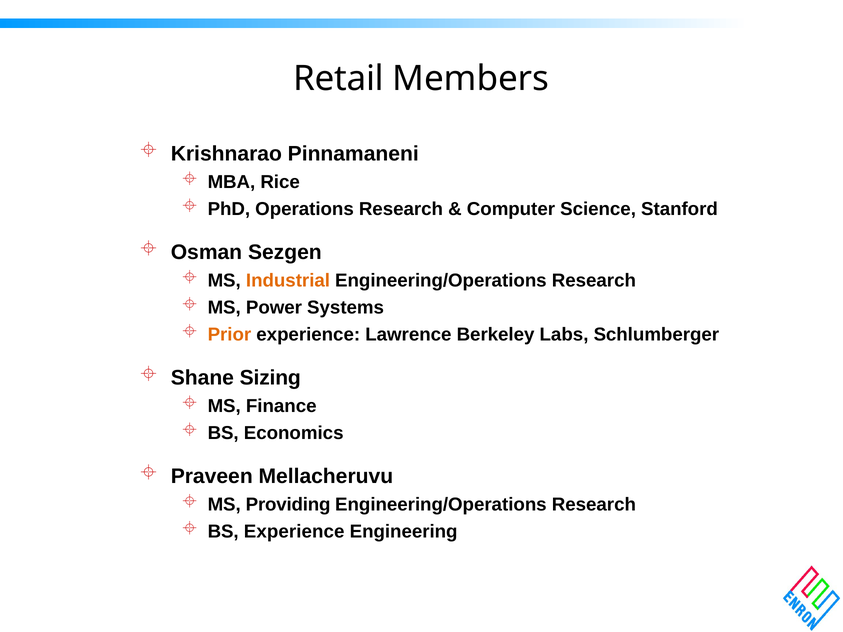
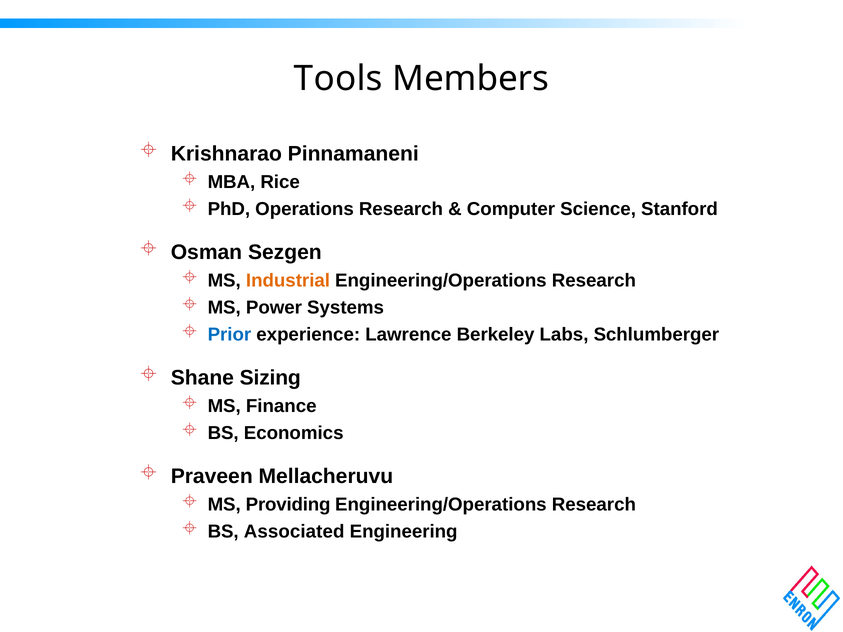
Retail: Retail -> Tools
Prior colour: orange -> blue
BS Experience: Experience -> Associated
